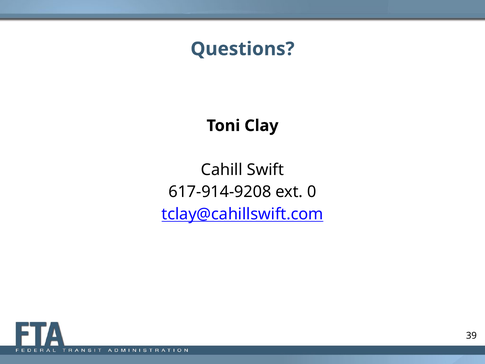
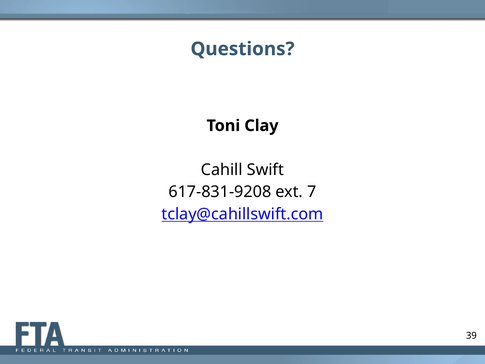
617-914-9208: 617-914-9208 -> 617-831-9208
0: 0 -> 7
